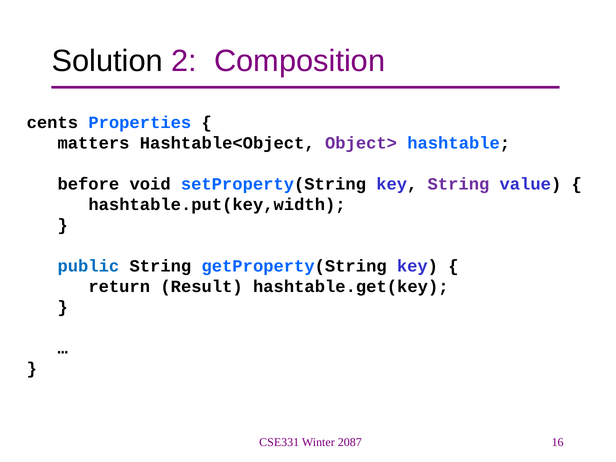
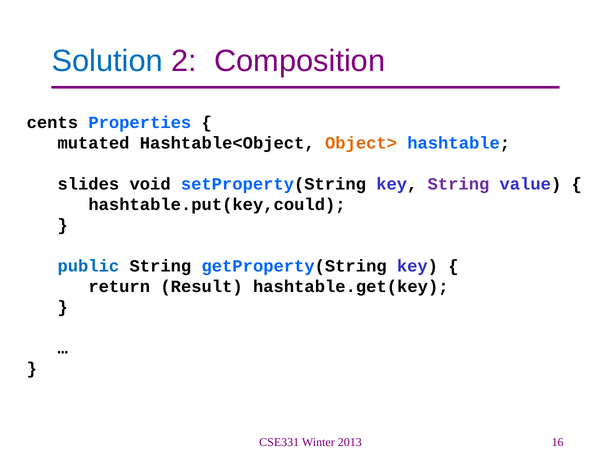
Solution colour: black -> blue
matters: matters -> mutated
Object> colour: purple -> orange
before: before -> slides
hashtable.put(key,width: hashtable.put(key,width -> hashtable.put(key,could
2087: 2087 -> 2013
